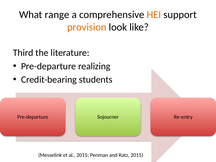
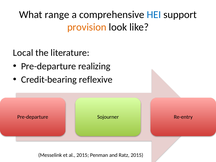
HEI colour: orange -> blue
Third: Third -> Local
students: students -> reflexive
